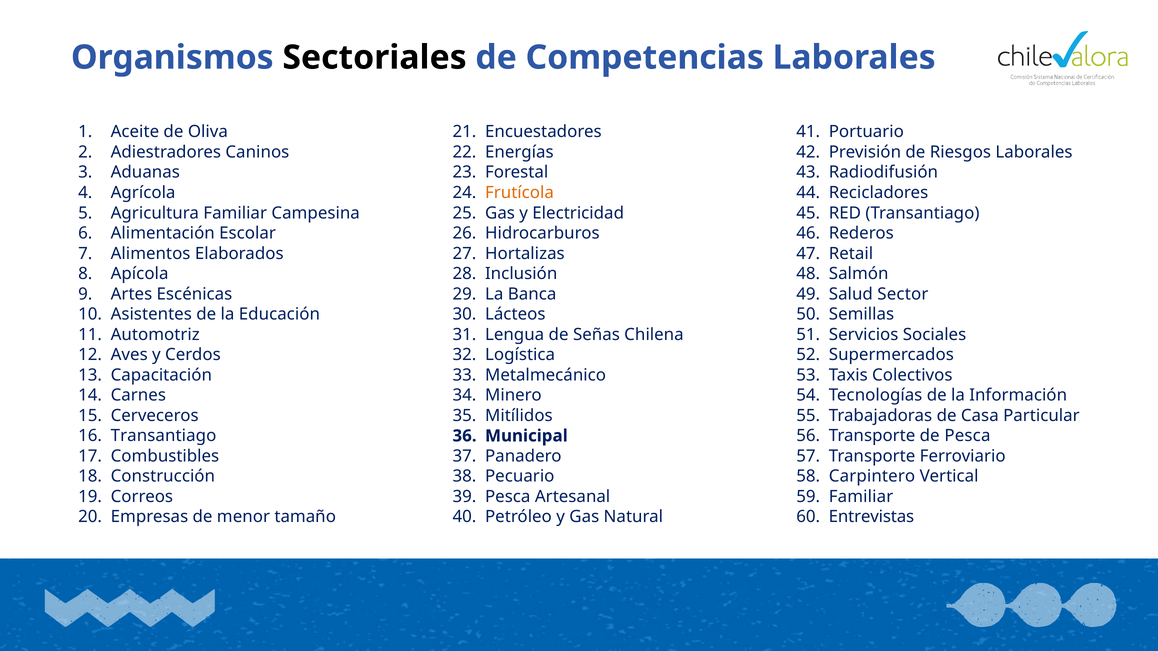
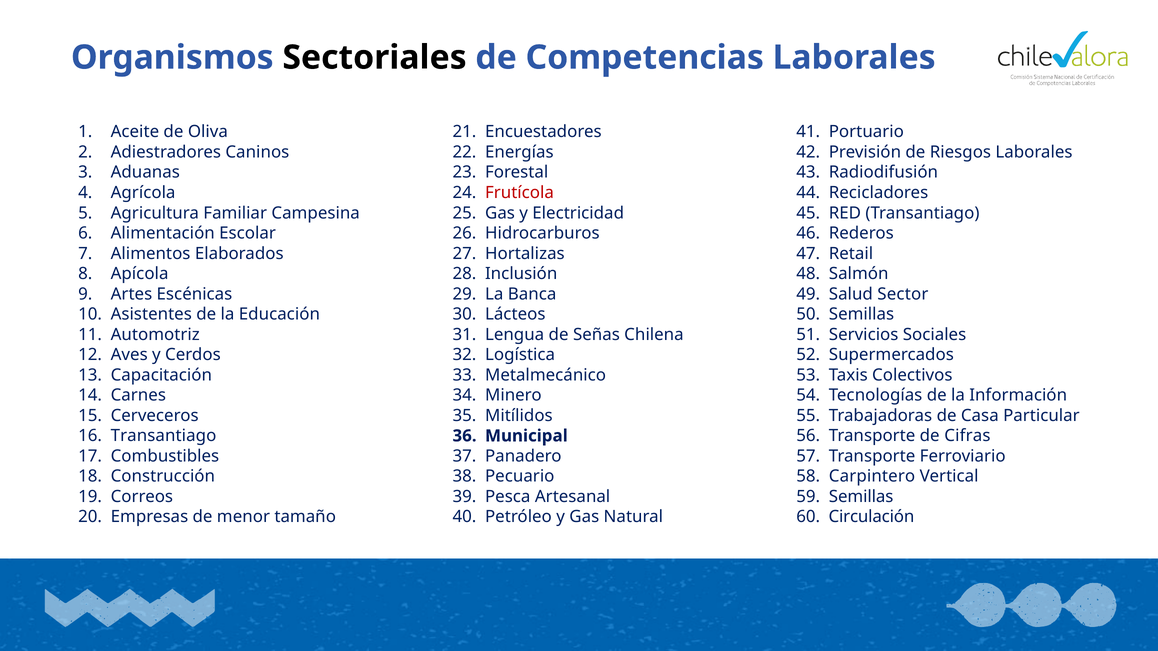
Frutícola colour: orange -> red
de Pesca: Pesca -> Cifras
Familiar at (861, 497): Familiar -> Semillas
Entrevistas: Entrevistas -> Circulación
